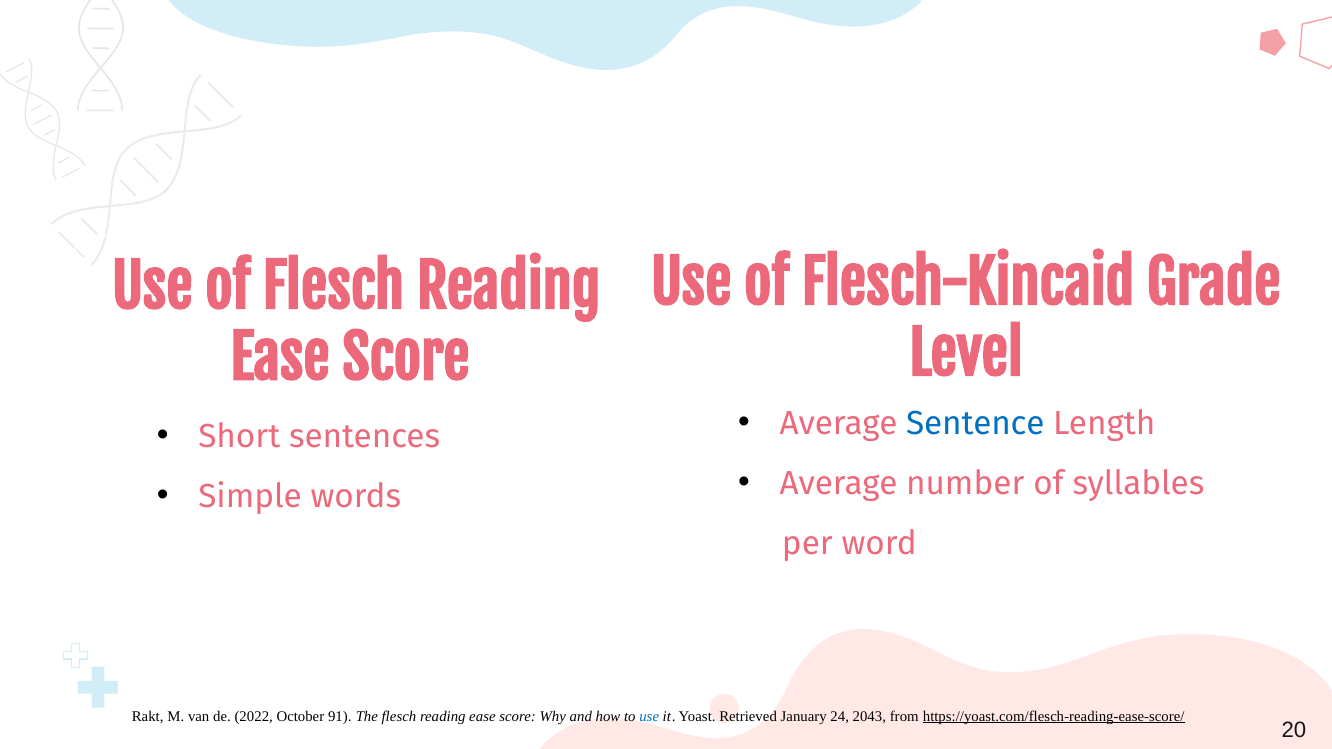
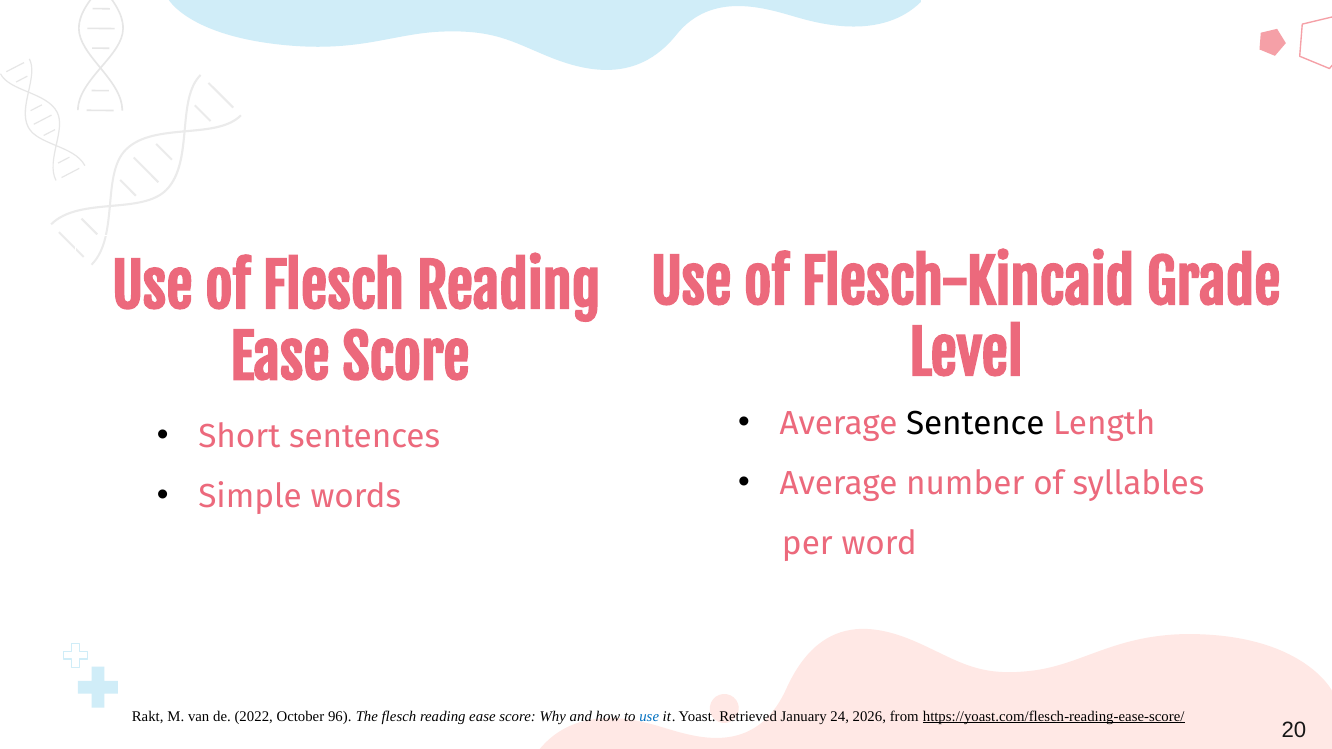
Sentence colour: blue -> black
91: 91 -> 96
2043: 2043 -> 2026
